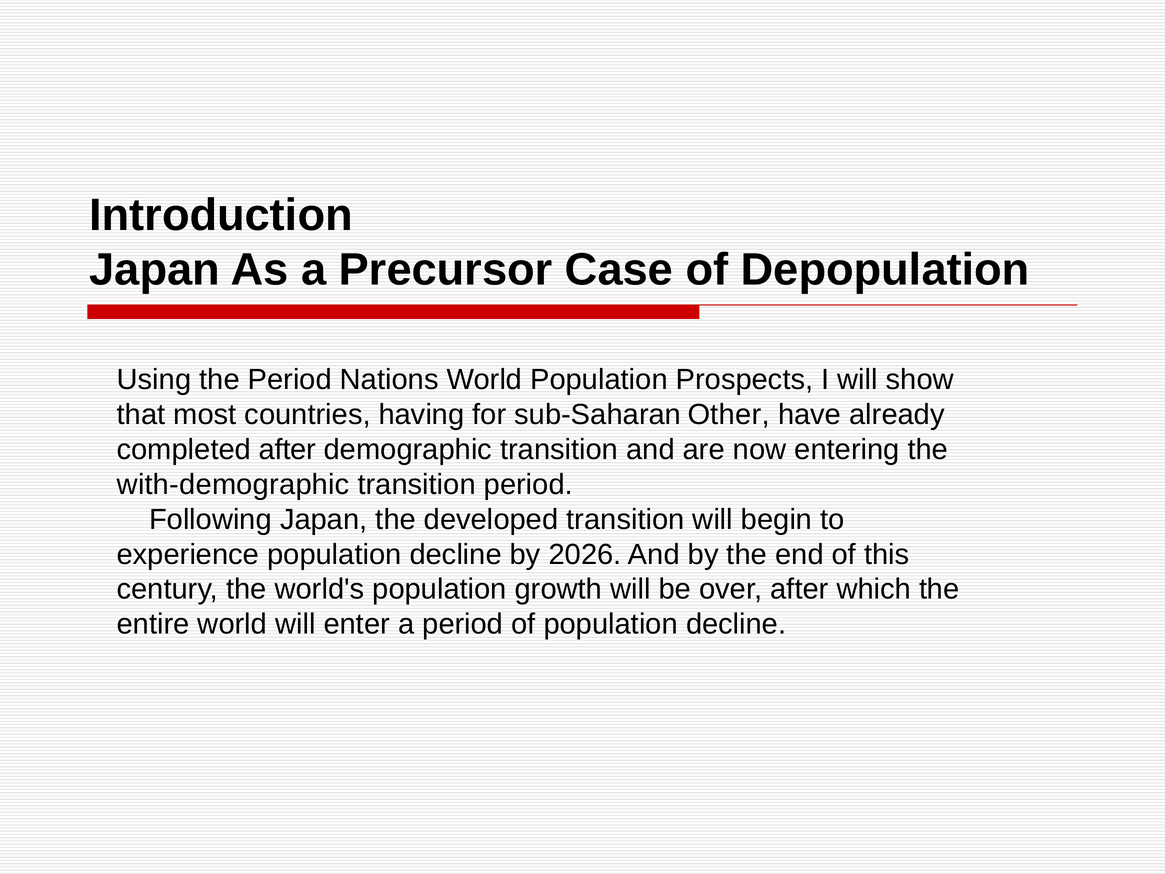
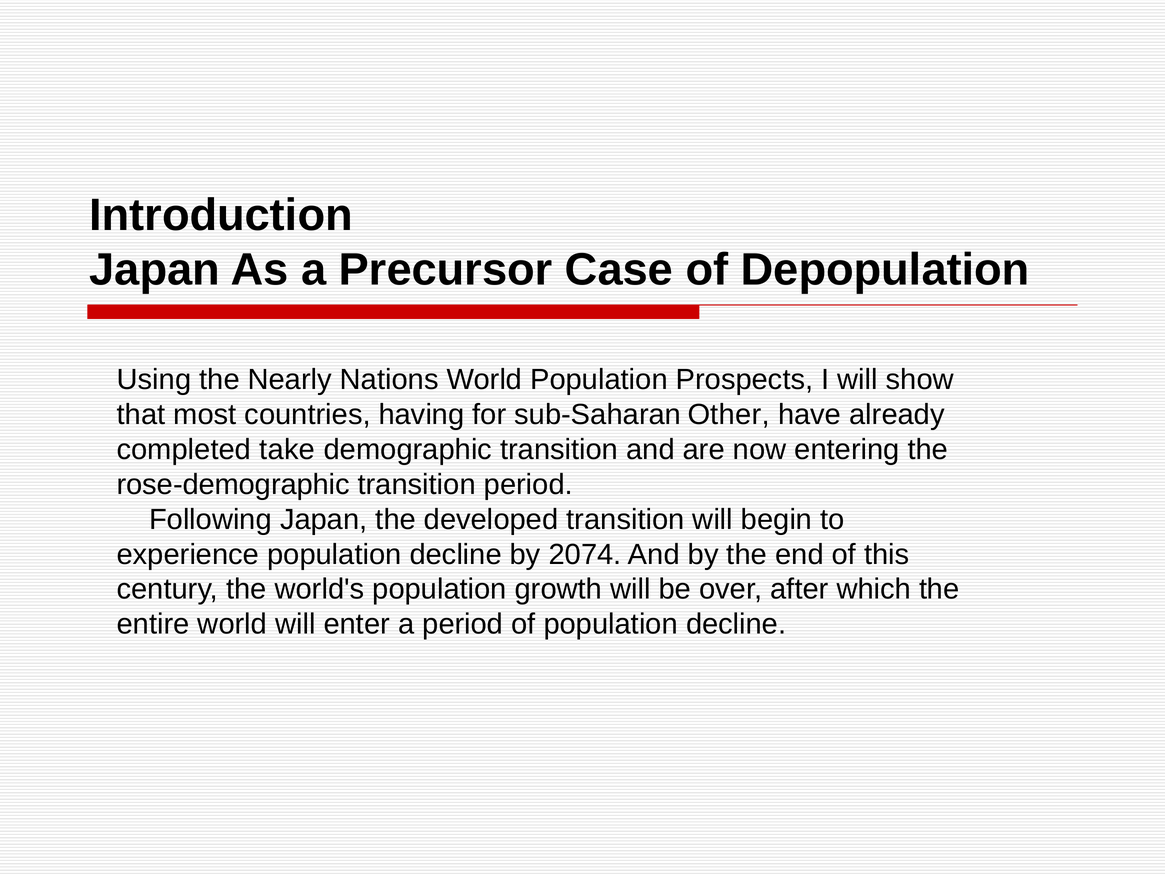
the Period: Period -> Nearly
completed after: after -> take
with-demographic: with-demographic -> rose-demographic
2026: 2026 -> 2074
